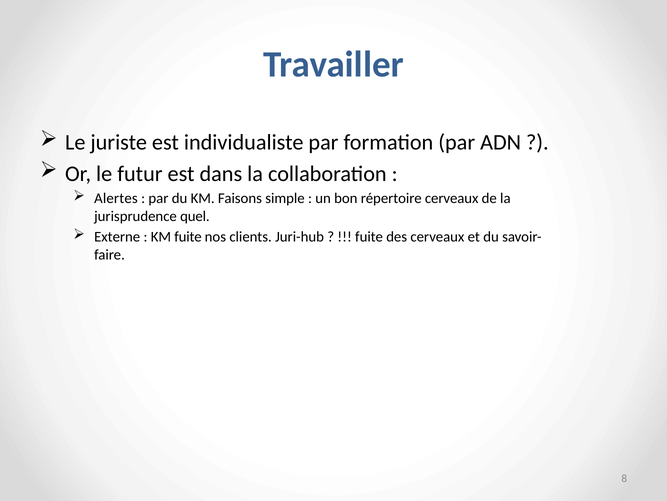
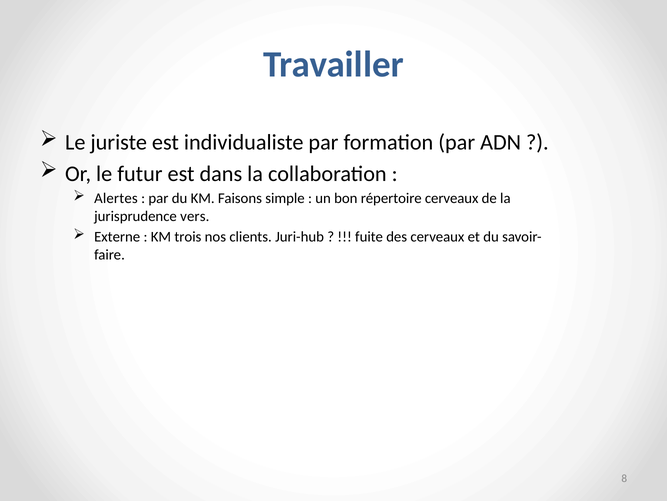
quel: quel -> vers
KM fuite: fuite -> trois
